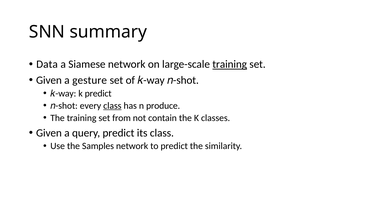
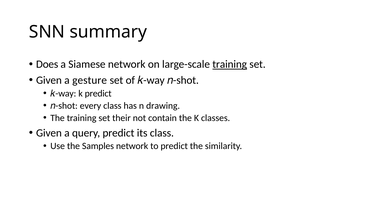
Data: Data -> Does
class at (112, 106) underline: present -> none
produce: produce -> drawing
from: from -> their
